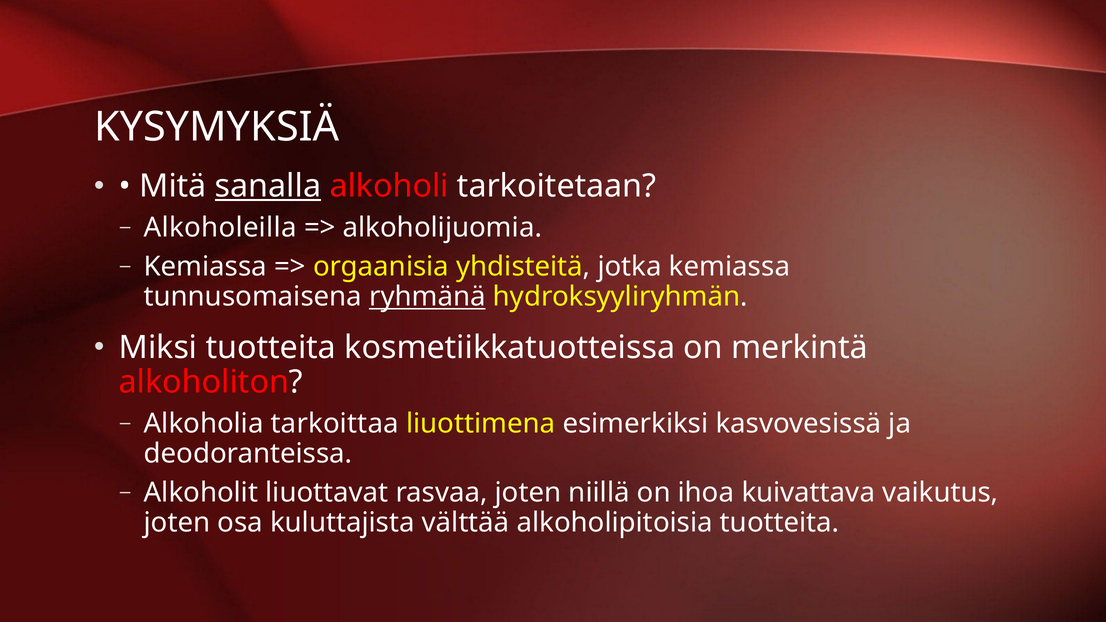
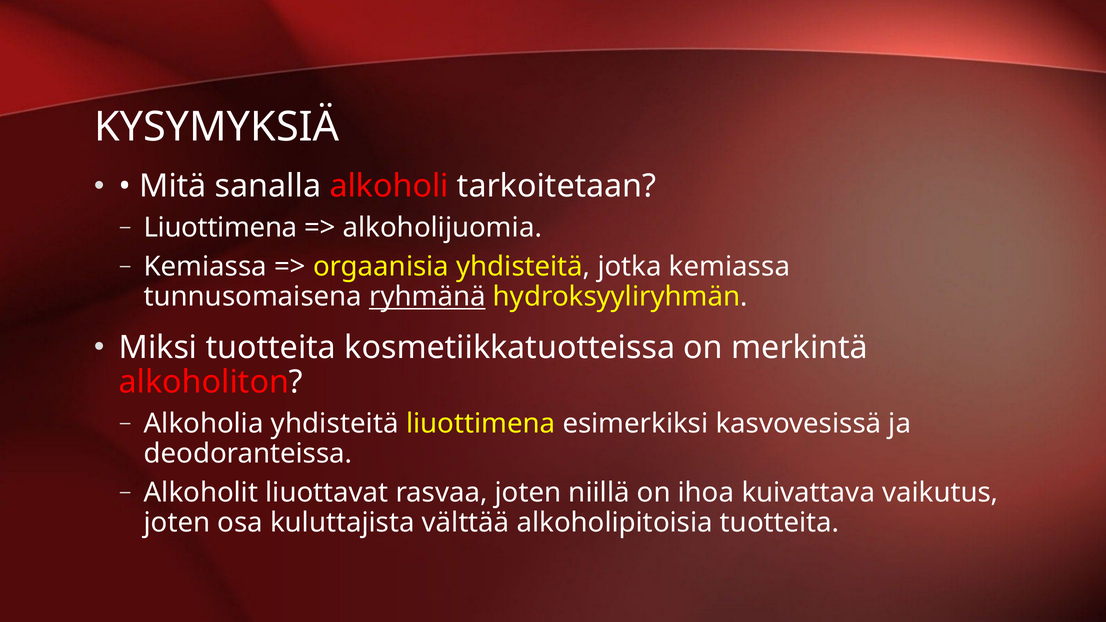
sanalla underline: present -> none
Alkoholeilla at (220, 228): Alkoholeilla -> Liuottimena
Alkoholia tarkoittaa: tarkoittaa -> yhdisteitä
